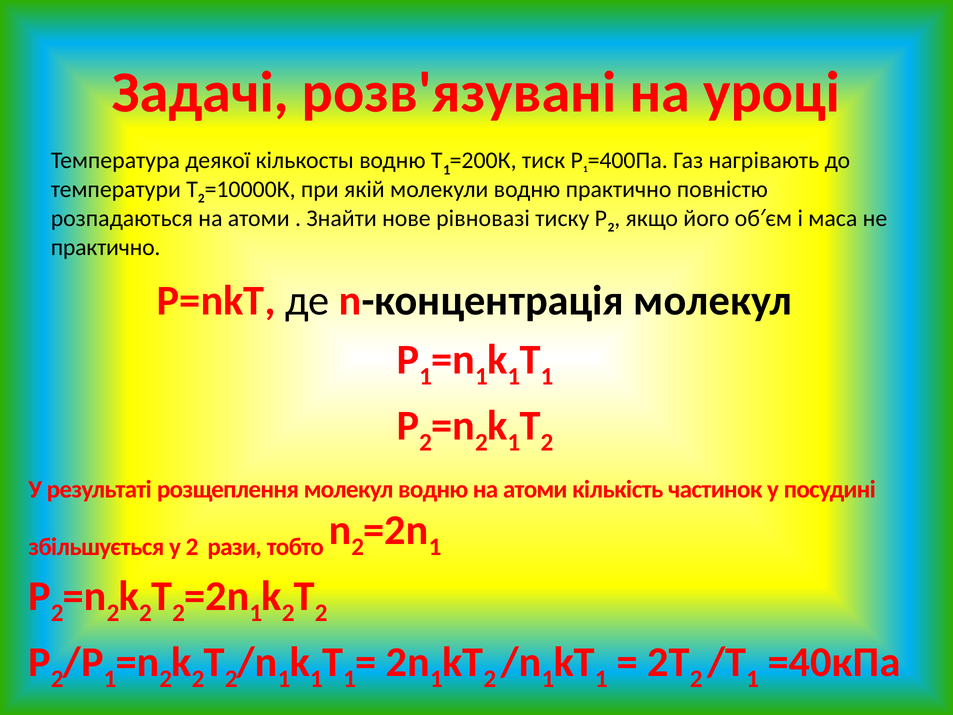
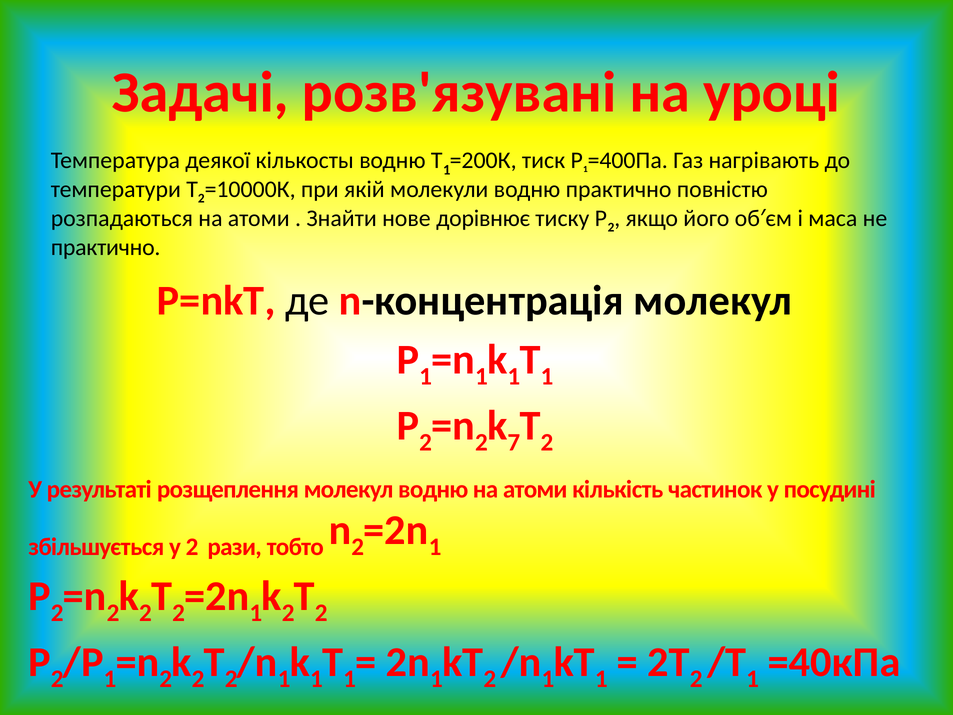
рівновазі: рівновазі -> дорівнює
1 at (514, 442): 1 -> 7
